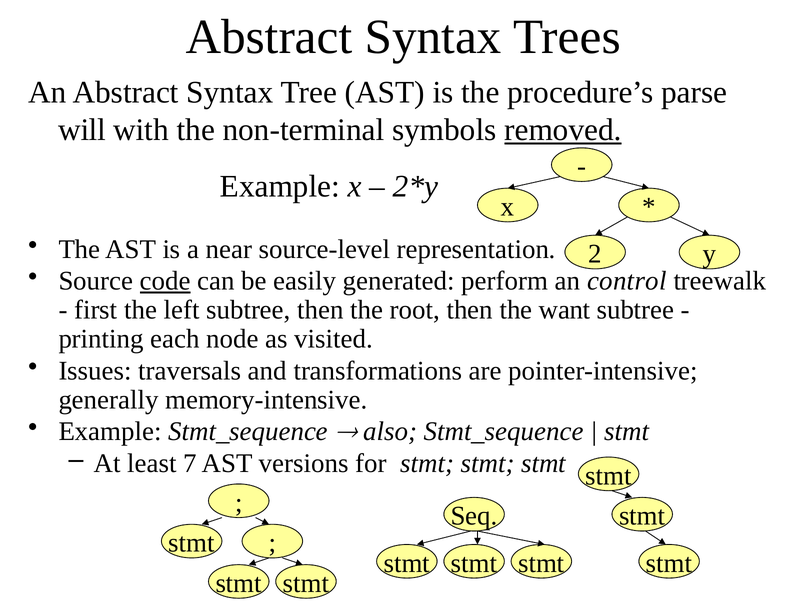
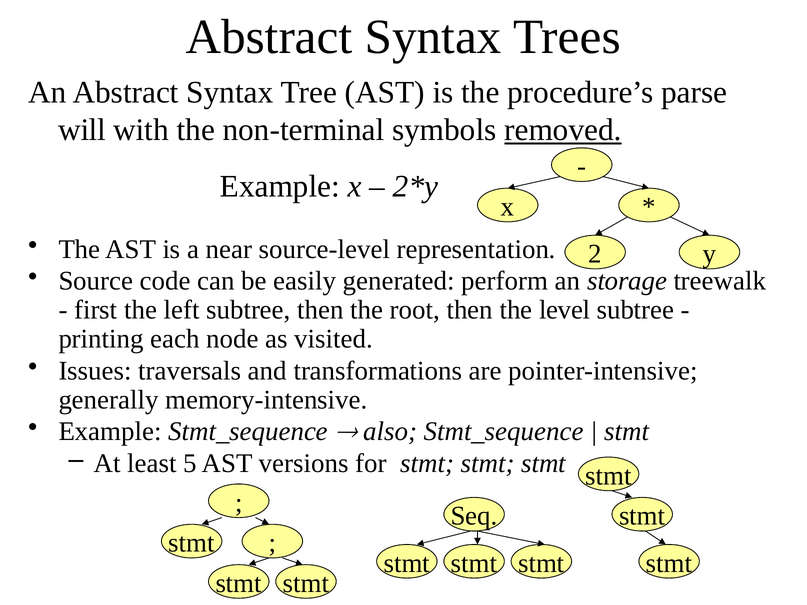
code underline: present -> none
control: control -> storage
want: want -> level
7: 7 -> 5
